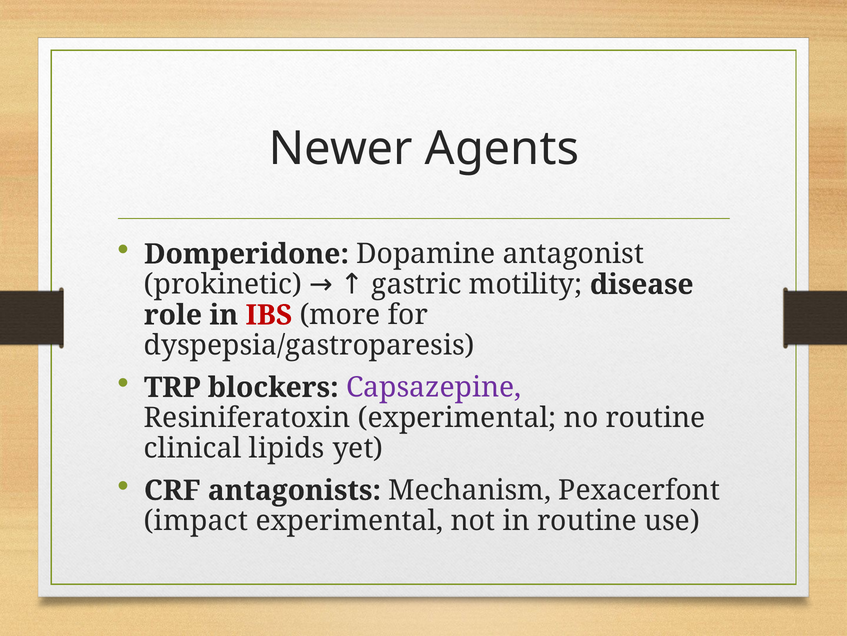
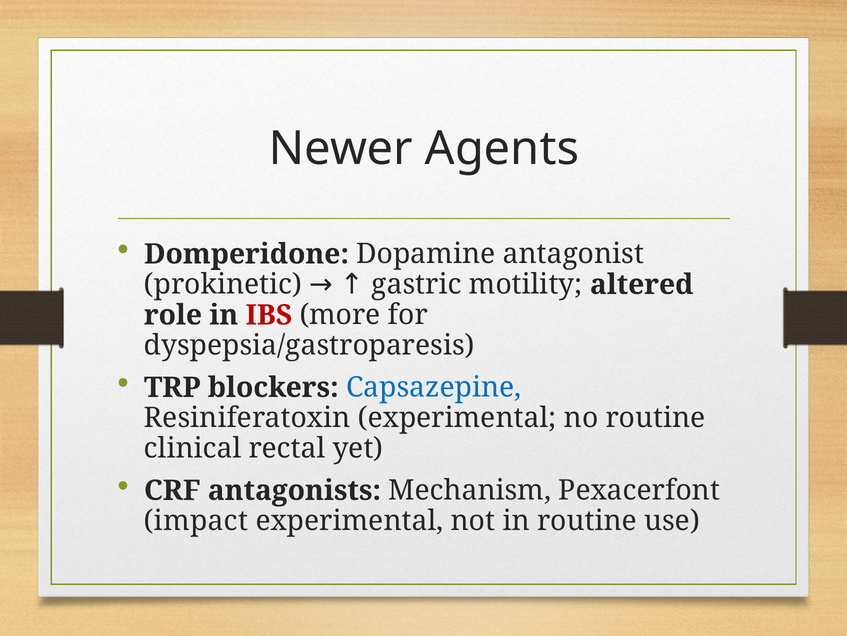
disease: disease -> altered
Capsazepine colour: purple -> blue
lipids: lipids -> rectal
